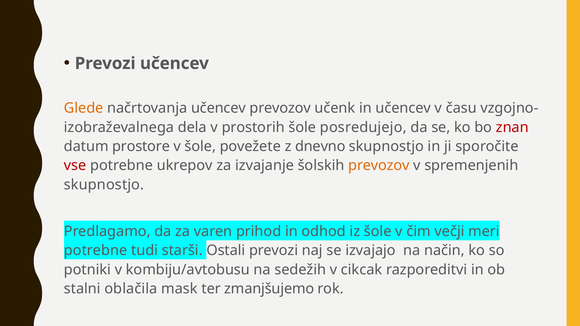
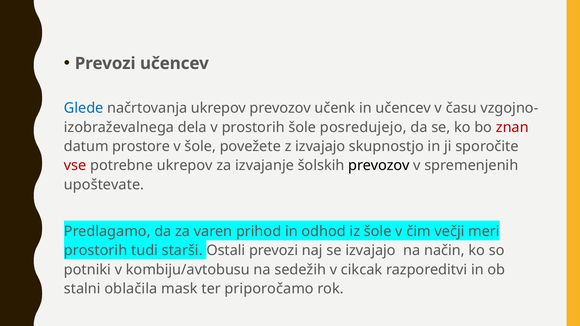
Glede colour: orange -> blue
načrtovanja učencev: učencev -> ukrepov
z dnevno: dnevno -> izvajajo
prevozov at (379, 166) colour: orange -> black
skupnostjo at (104, 185): skupnostjo -> upoštevate
potrebne at (96, 251): potrebne -> prostorih
zmanjšujemo: zmanjšujemo -> priporočamo
